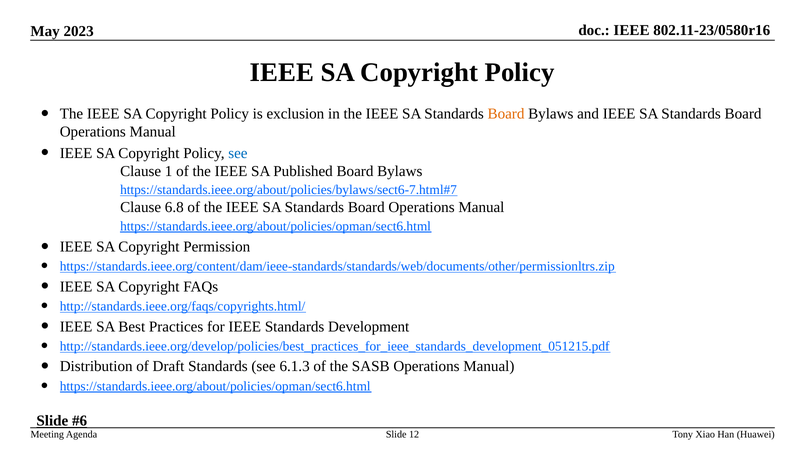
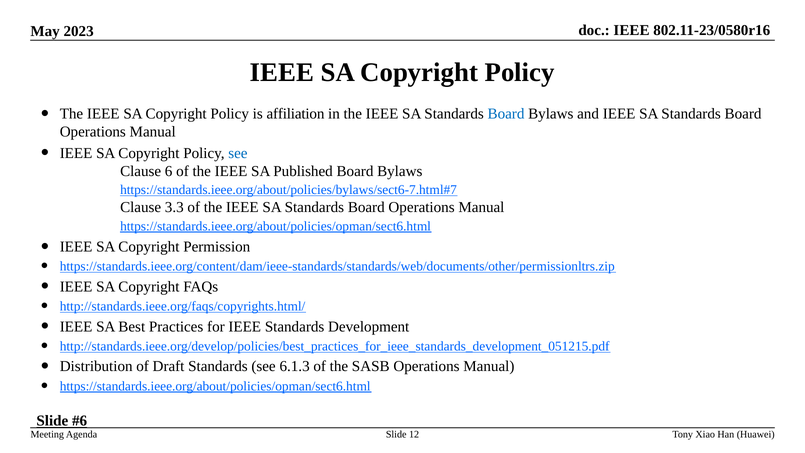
exclusion: exclusion -> affiliation
Board at (506, 114) colour: orange -> blue
1: 1 -> 6
6.8: 6.8 -> 3.3
